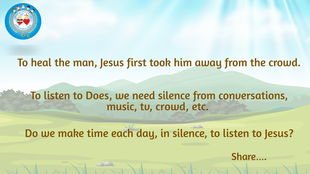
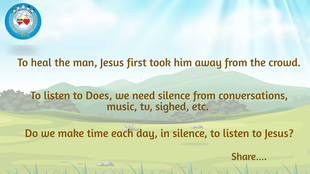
tv crowd: crowd -> sighed
